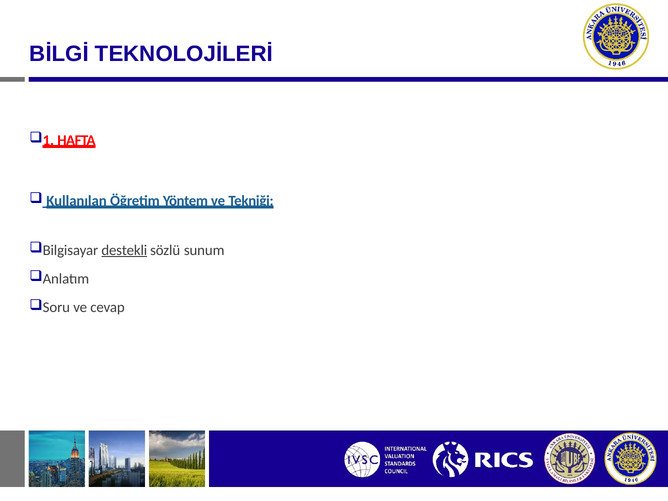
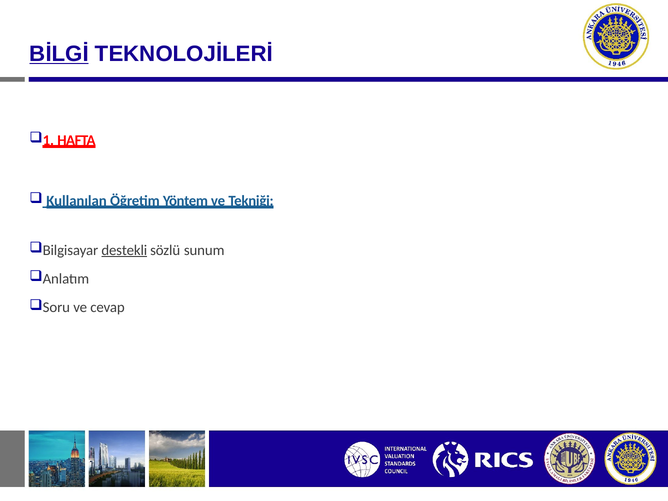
BİLGİ underline: none -> present
